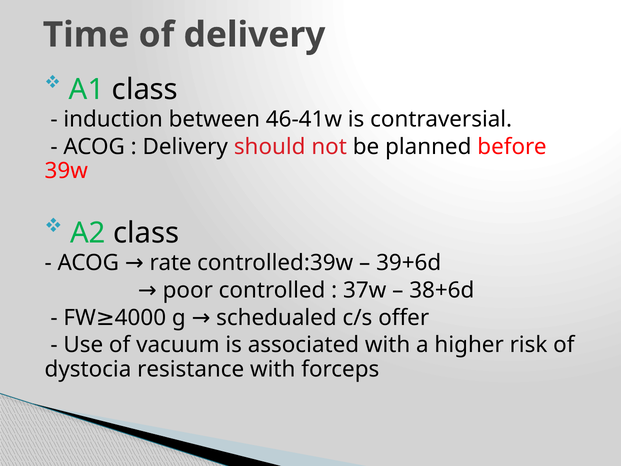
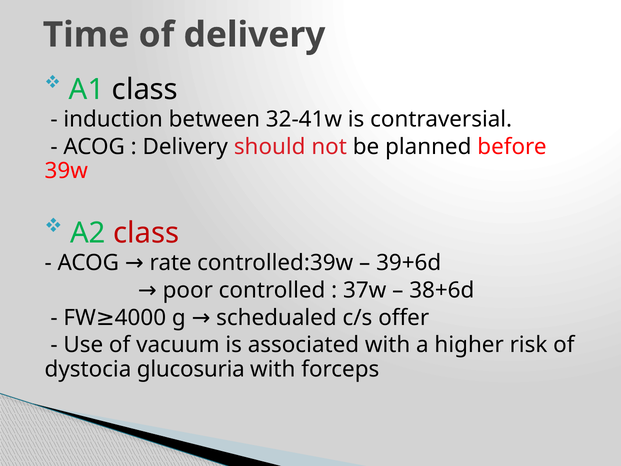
46-41w: 46-41w -> 32-41w
class at (146, 233) colour: black -> red
resistance: resistance -> glucosuria
